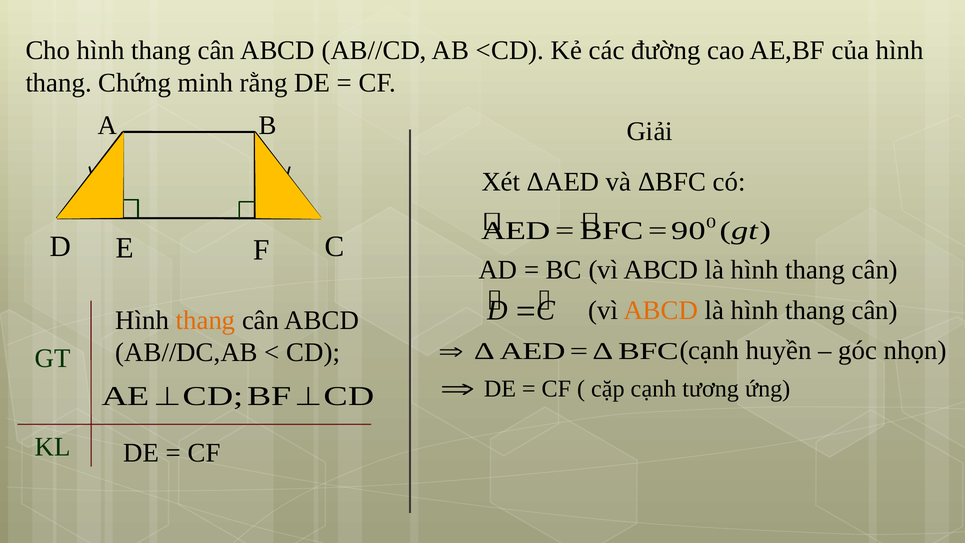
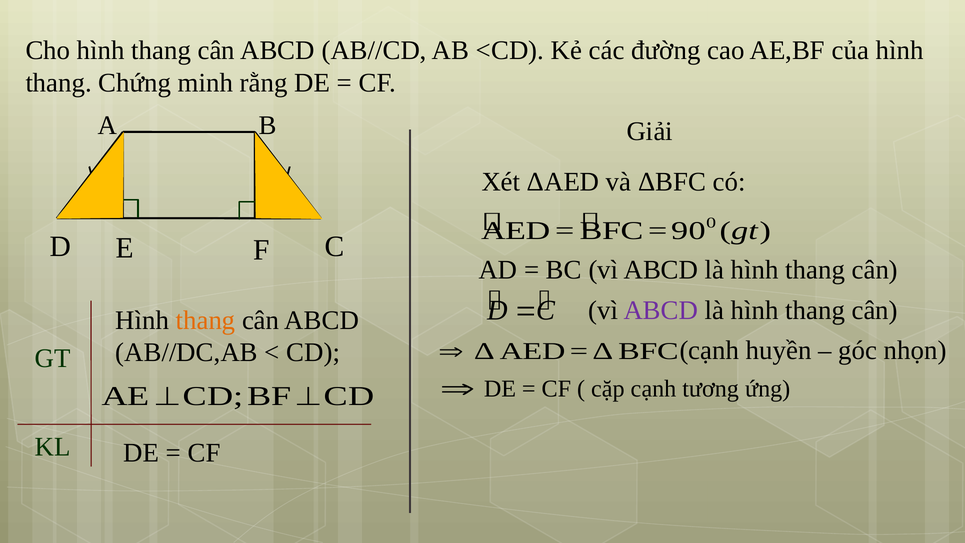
ABCD at (661, 310) colour: orange -> purple
